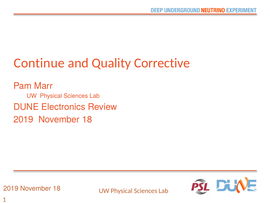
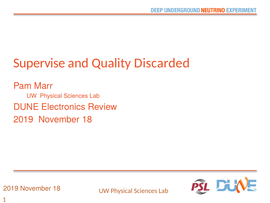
Continue: Continue -> Supervise
Corrective: Corrective -> Discarded
